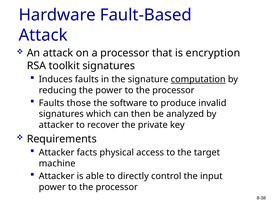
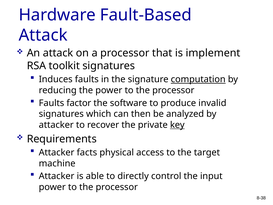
encryption: encryption -> implement
those: those -> factor
key underline: none -> present
